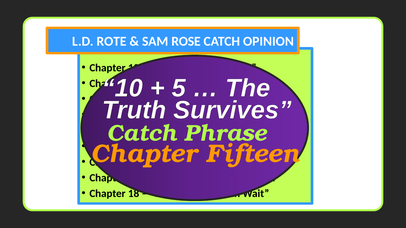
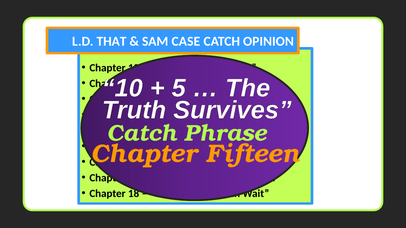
ROTE: ROTE -> THAT
ROSE: ROSE -> CASE
